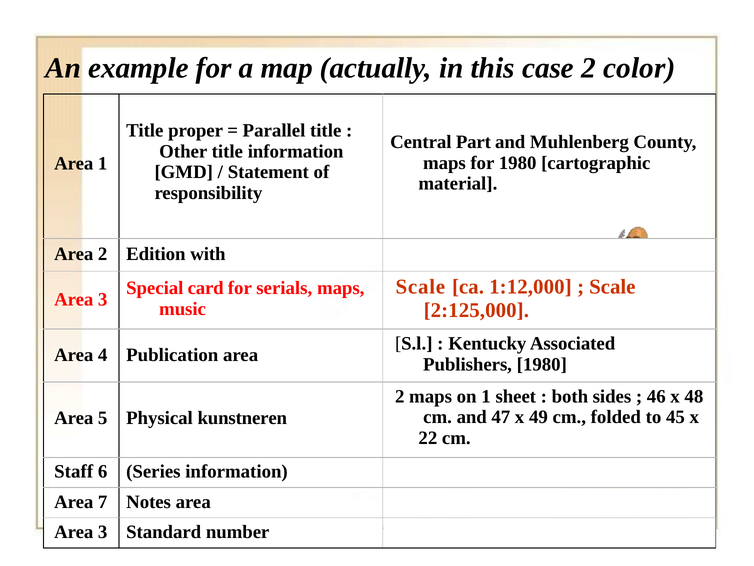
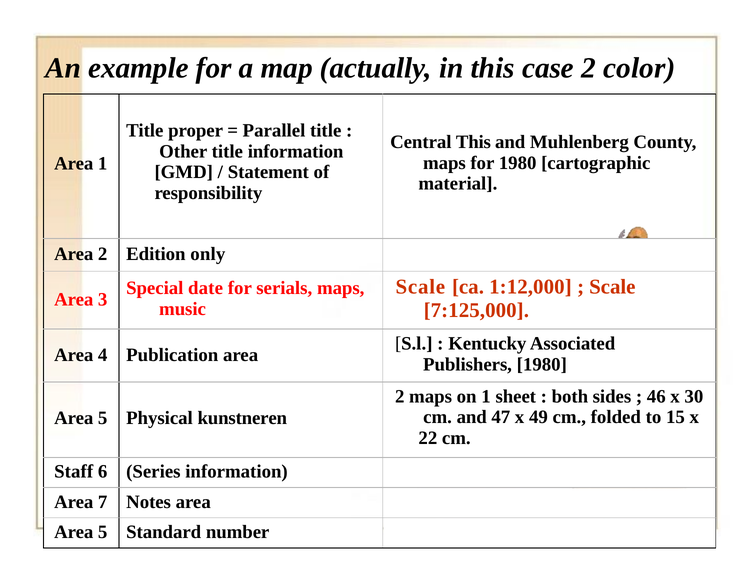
Central Part: Part -> This
with: with -> only
card: card -> date
2:125,000: 2:125,000 -> 7:125,000
48: 48 -> 30
45: 45 -> 15
3 at (103, 532): 3 -> 5
